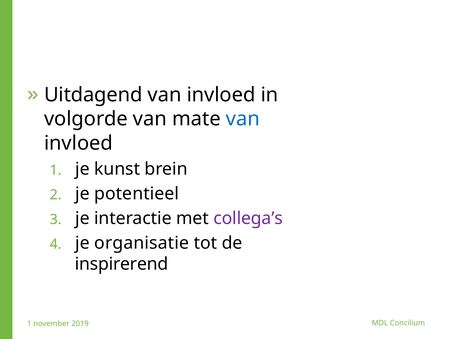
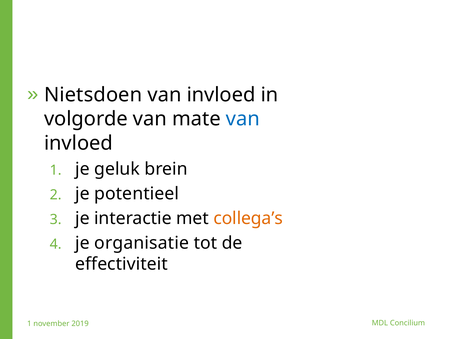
Uitdagend: Uitdagend -> Nietsdoen
kunst: kunst -> geluk
collega’s colour: purple -> orange
inspirerend: inspirerend -> effectiviteit
